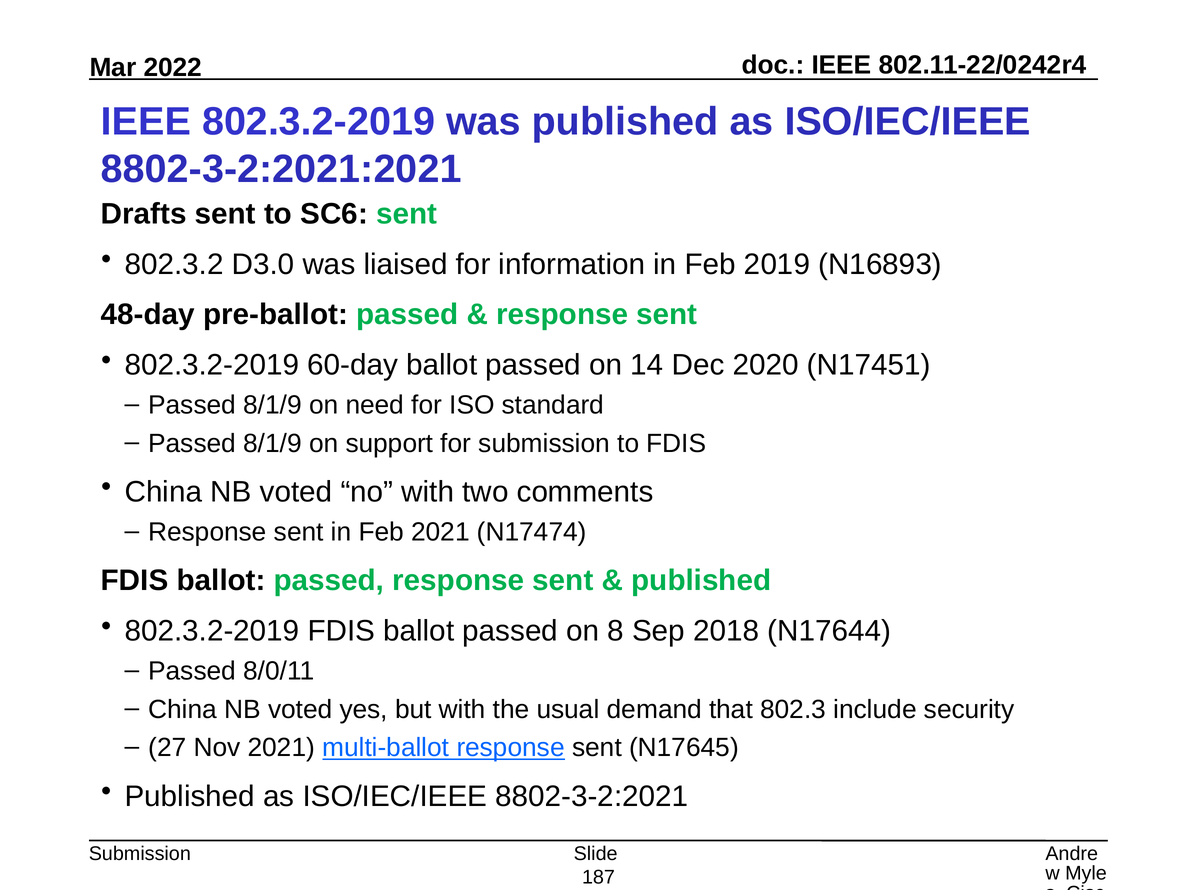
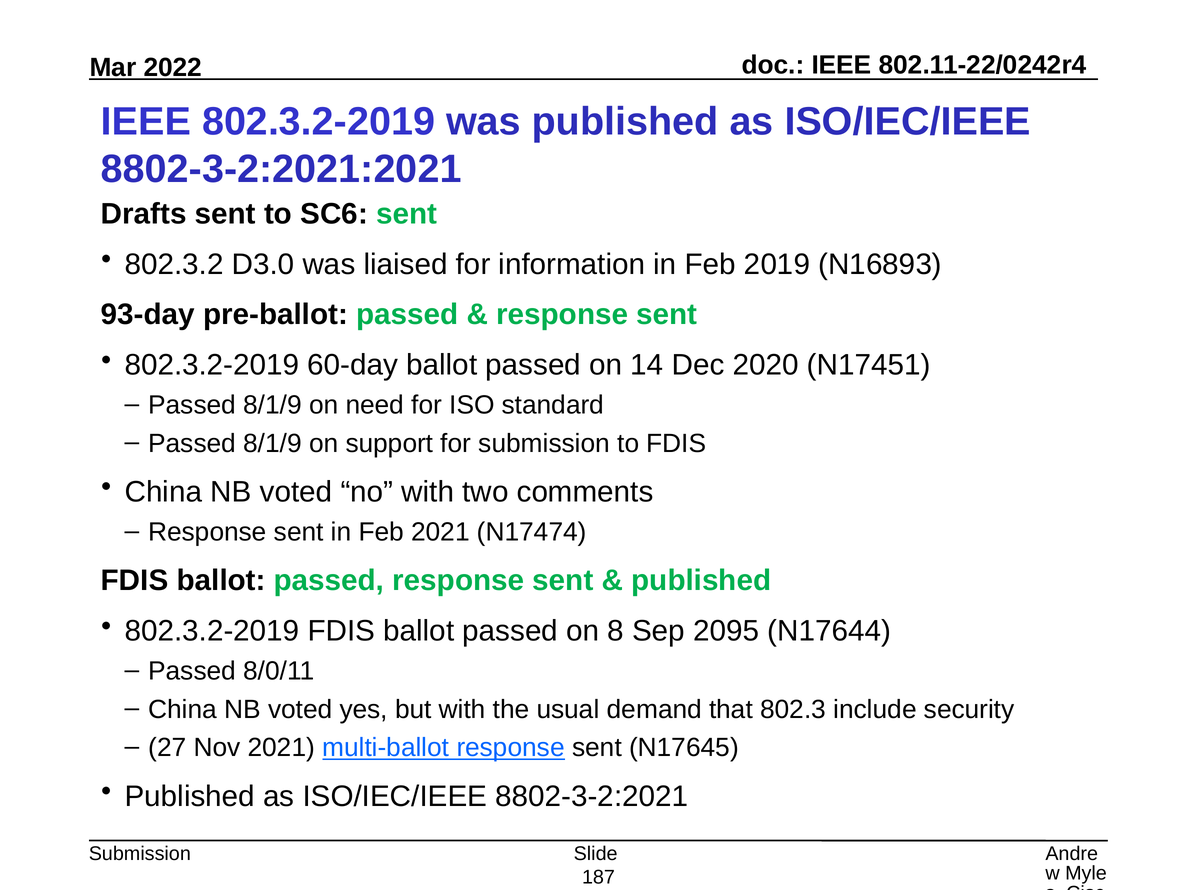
48-day: 48-day -> 93-day
2018: 2018 -> 2095
